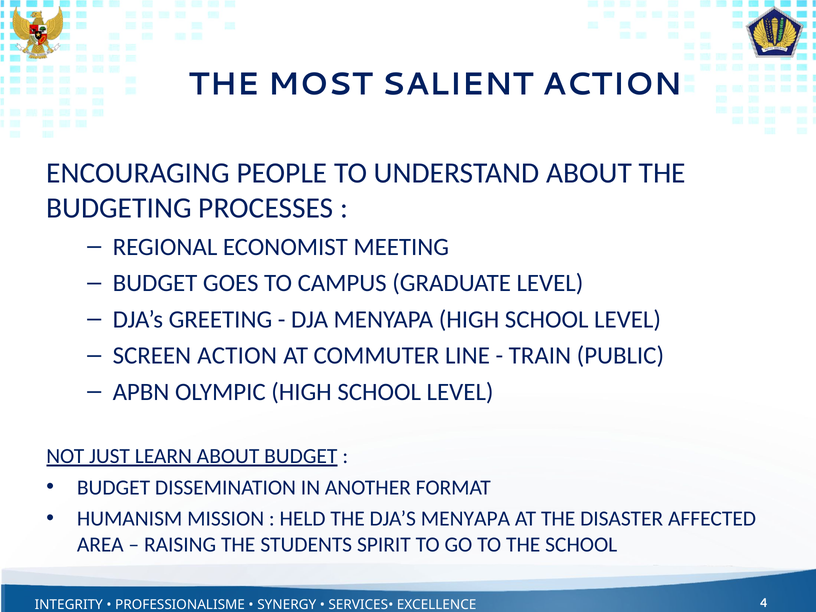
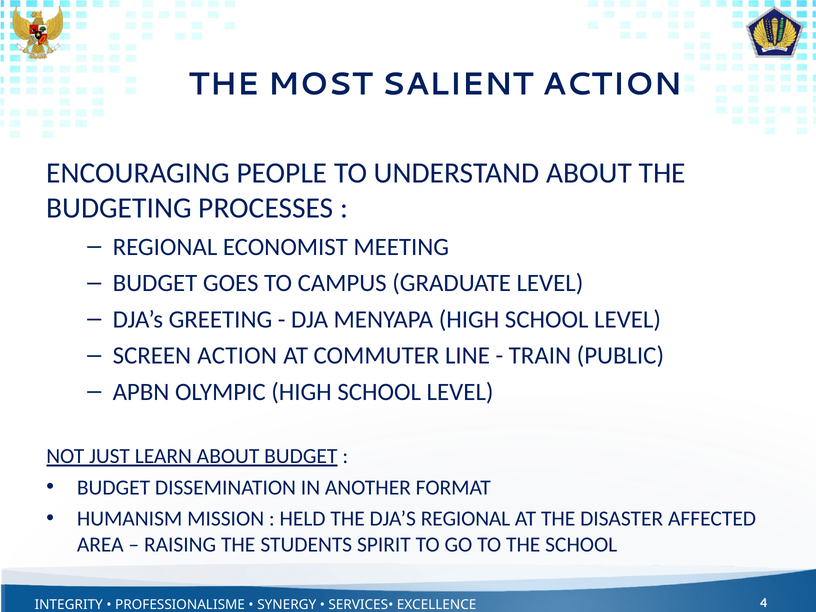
DJA’S MENYAPA: MENYAPA -> REGIONAL
